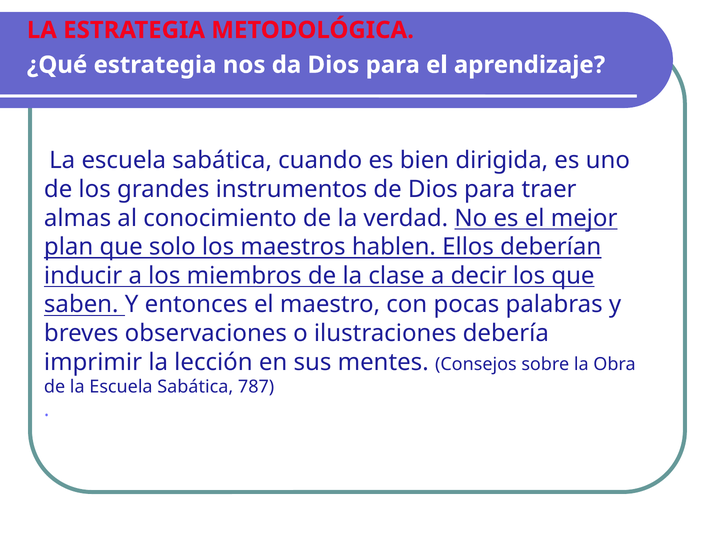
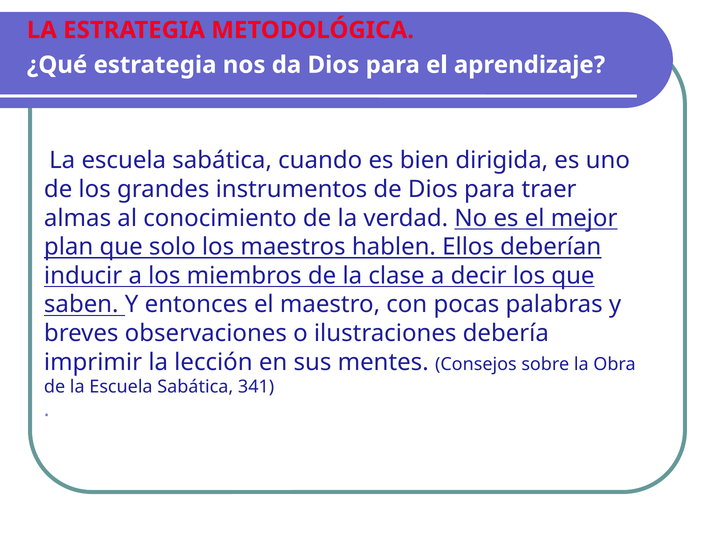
787: 787 -> 341
